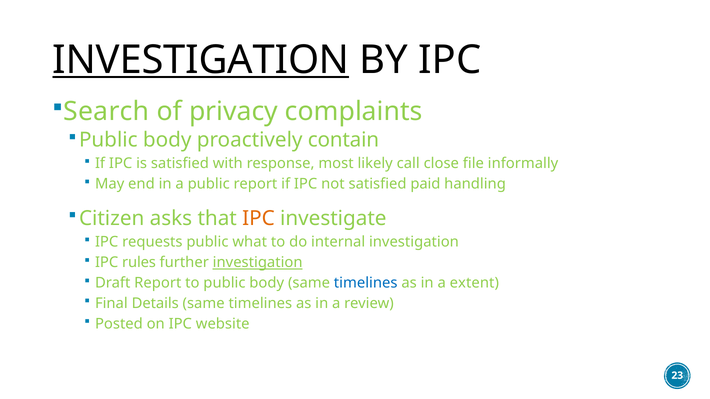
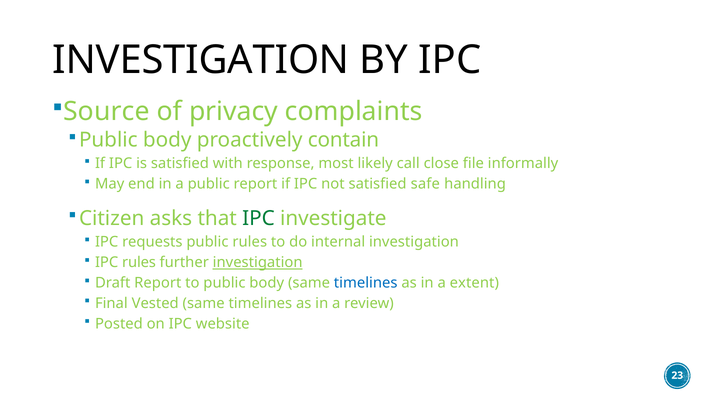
INVESTIGATION at (201, 60) underline: present -> none
Search: Search -> Source
paid: paid -> safe
IPC at (258, 219) colour: orange -> green
public what: what -> rules
Details: Details -> Vested
